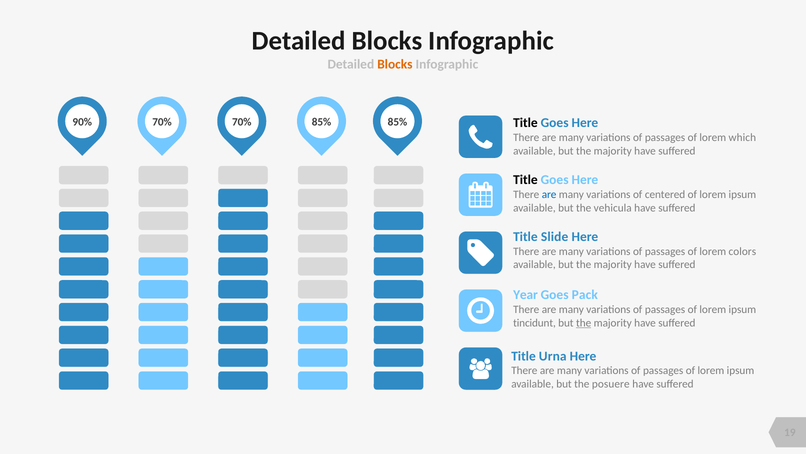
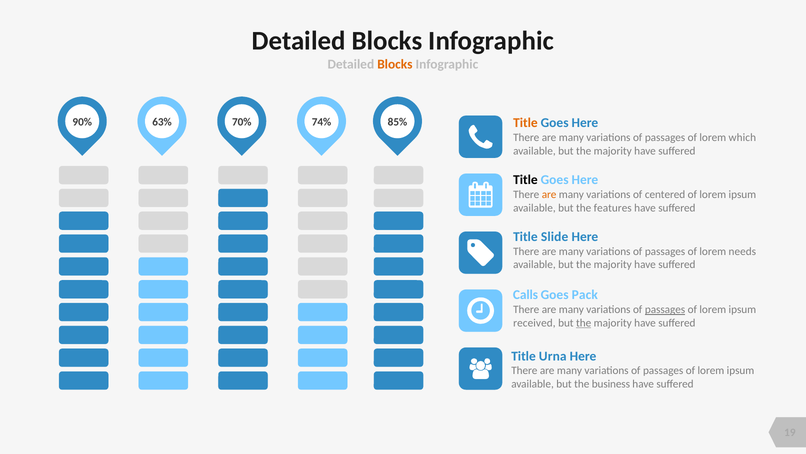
90% 70%: 70% -> 63%
70% 85%: 85% -> 74%
Title at (525, 123) colour: black -> orange
are at (549, 194) colour: blue -> orange
vehicula: vehicula -> features
colors: colors -> needs
Year: Year -> Calls
passages at (665, 309) underline: none -> present
tincidunt: tincidunt -> received
posuere: posuere -> business
